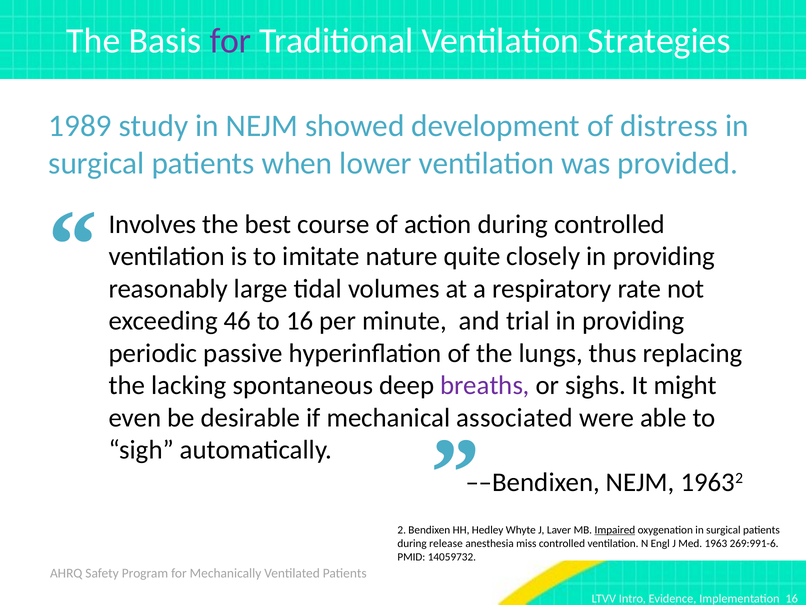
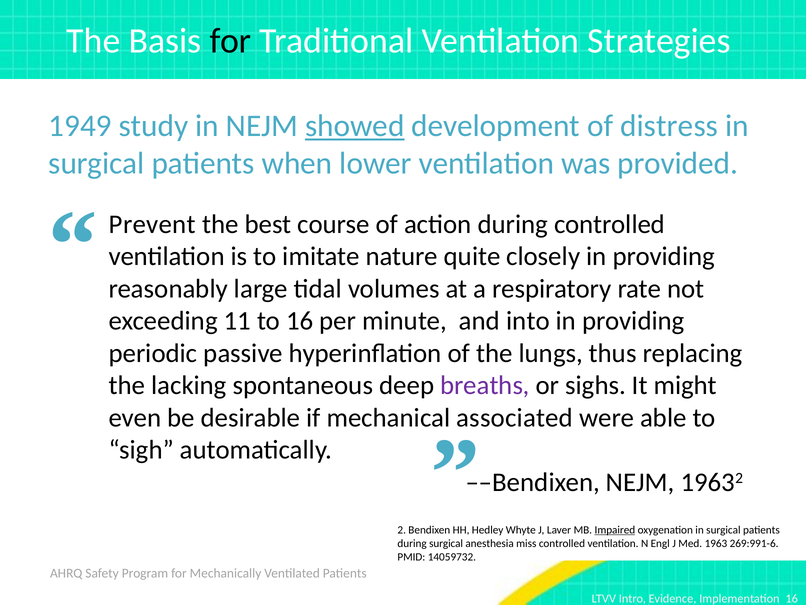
for at (231, 41) colour: purple -> black
1989: 1989 -> 1949
showed underline: none -> present
Involves: Involves -> Prevent
46: 46 -> 11
trial: trial -> into
during release: release -> surgical
